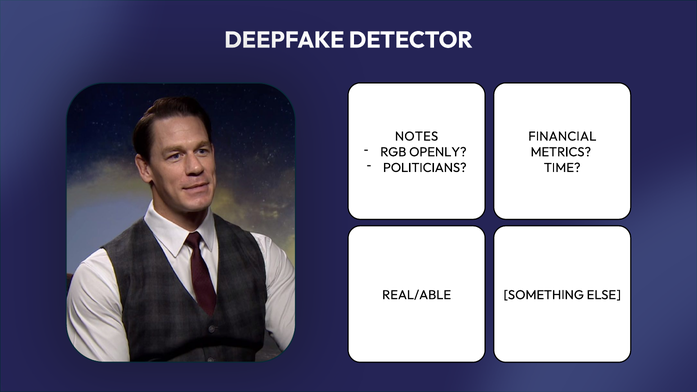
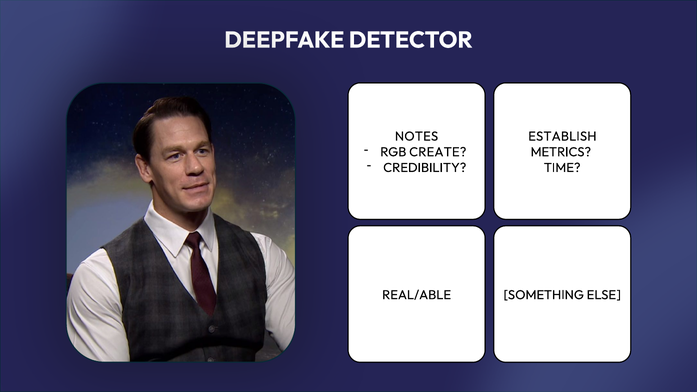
FINANCIAL: FINANCIAL -> ESTABLISH
OPENLY: OPENLY -> CREATE
POLITICIANS: POLITICIANS -> CREDIBILITY
